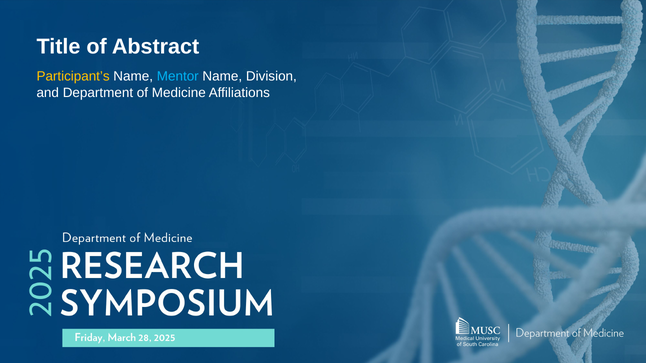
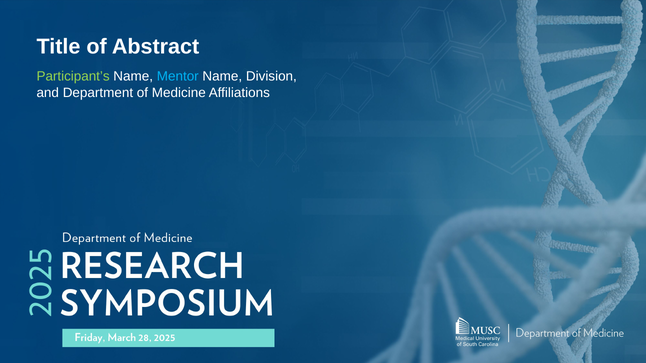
Participant’s colour: yellow -> light green
